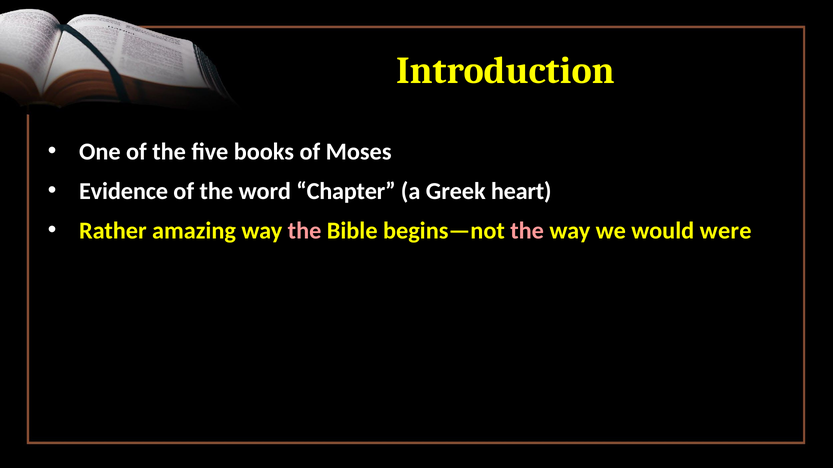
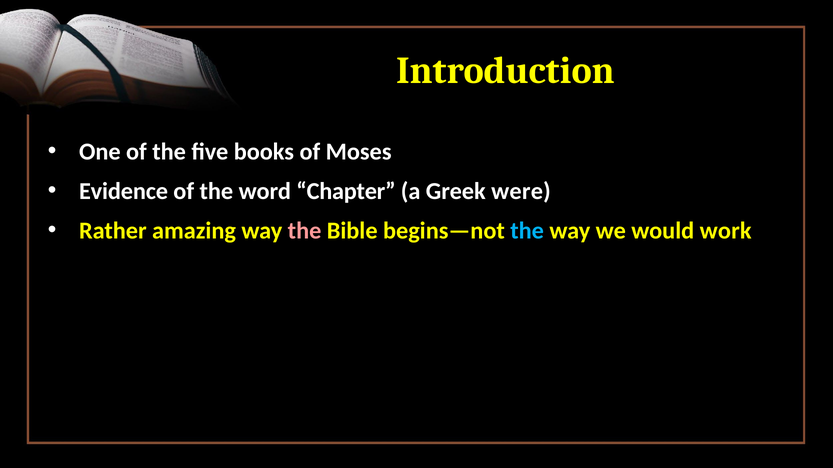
heart: heart -> were
the at (527, 231) colour: pink -> light blue
were: were -> work
